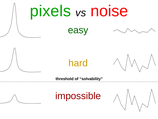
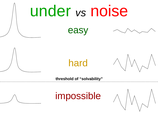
pixels: pixels -> under
